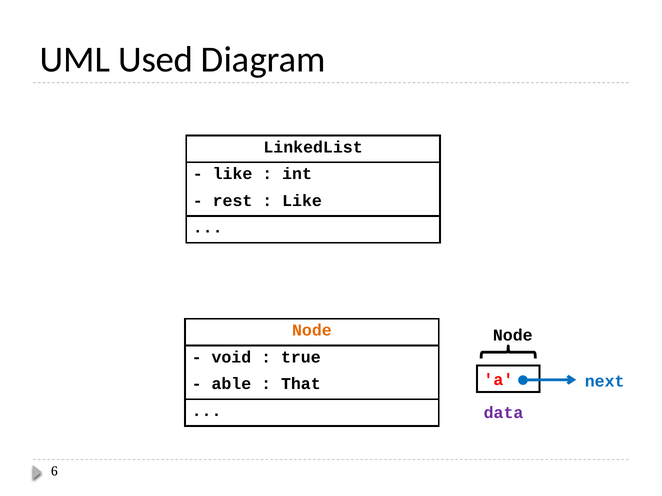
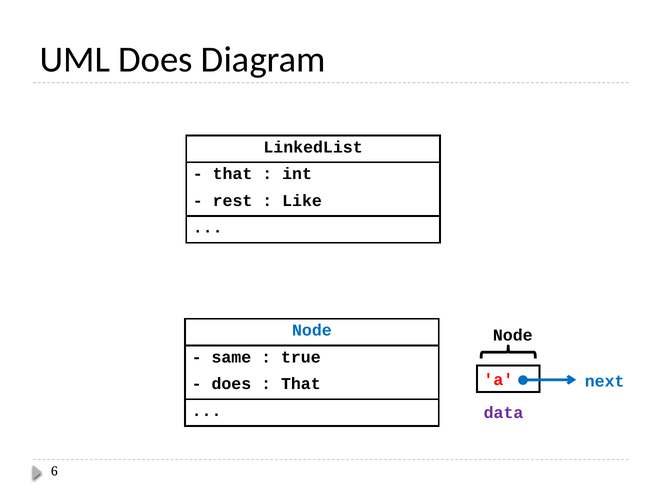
UML Used: Used -> Does
like at (233, 174): like -> that
Node at (312, 331) colour: orange -> blue
void: void -> same
able at (231, 384): able -> does
